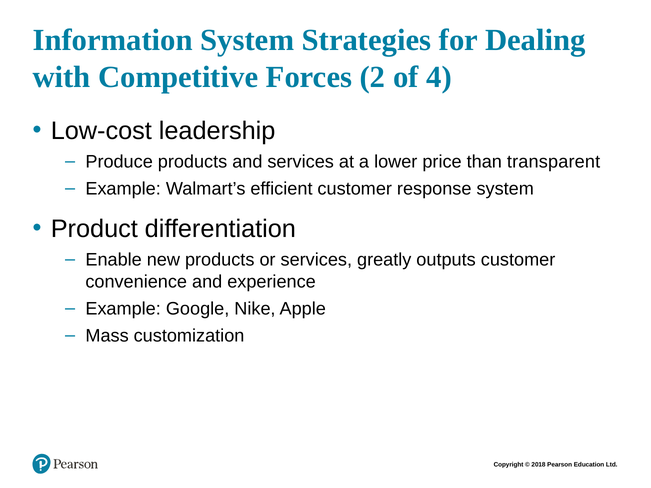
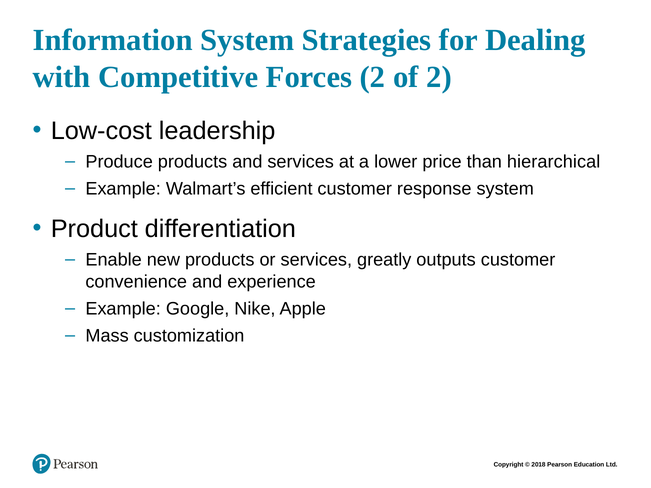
of 4: 4 -> 2
transparent: transparent -> hierarchical
